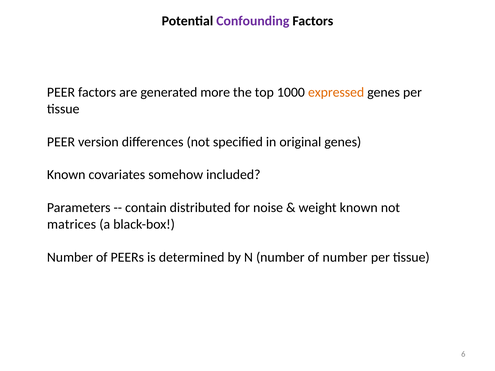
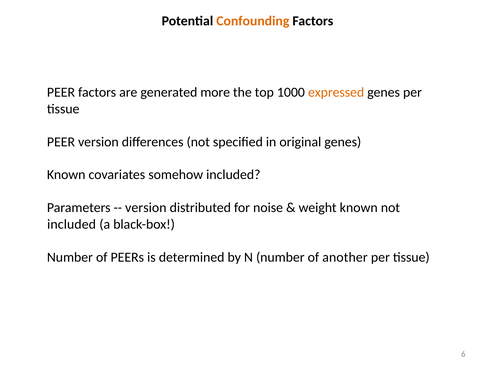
Confounding colour: purple -> orange
contain at (146, 208): contain -> version
matrices at (72, 224): matrices -> included
of number: number -> another
